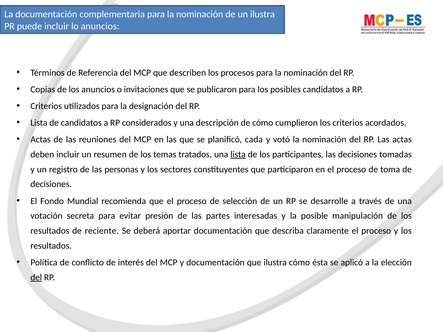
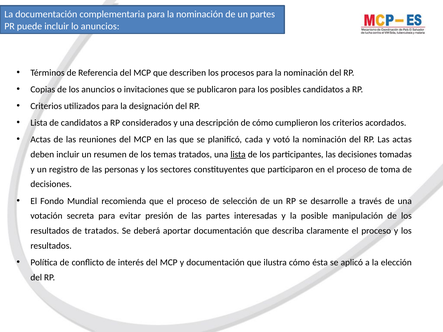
un ilustra: ilustra -> partes
de reciente: reciente -> tratados
del at (36, 278) underline: present -> none
